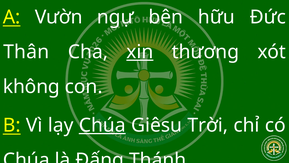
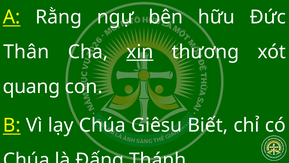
Vườn: Vườn -> Rằng
không: không -> quang
Chúa at (102, 125) underline: present -> none
Trời: Trời -> Biết
